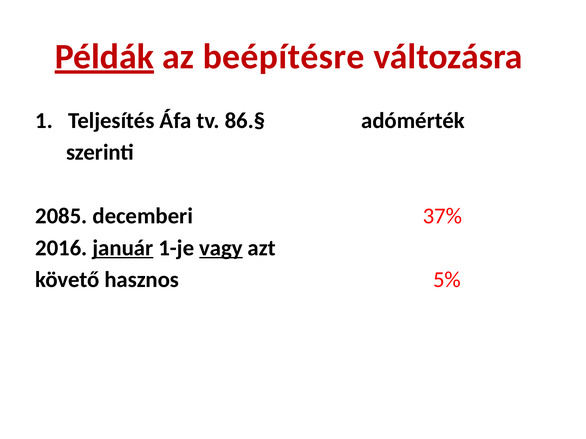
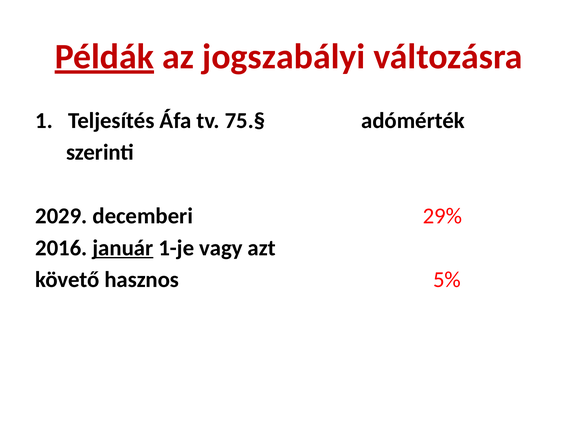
beépítésre: beépítésre -> jogszabályi
86.§: 86.§ -> 75.§
2085: 2085 -> 2029
37%: 37% -> 29%
vagy underline: present -> none
